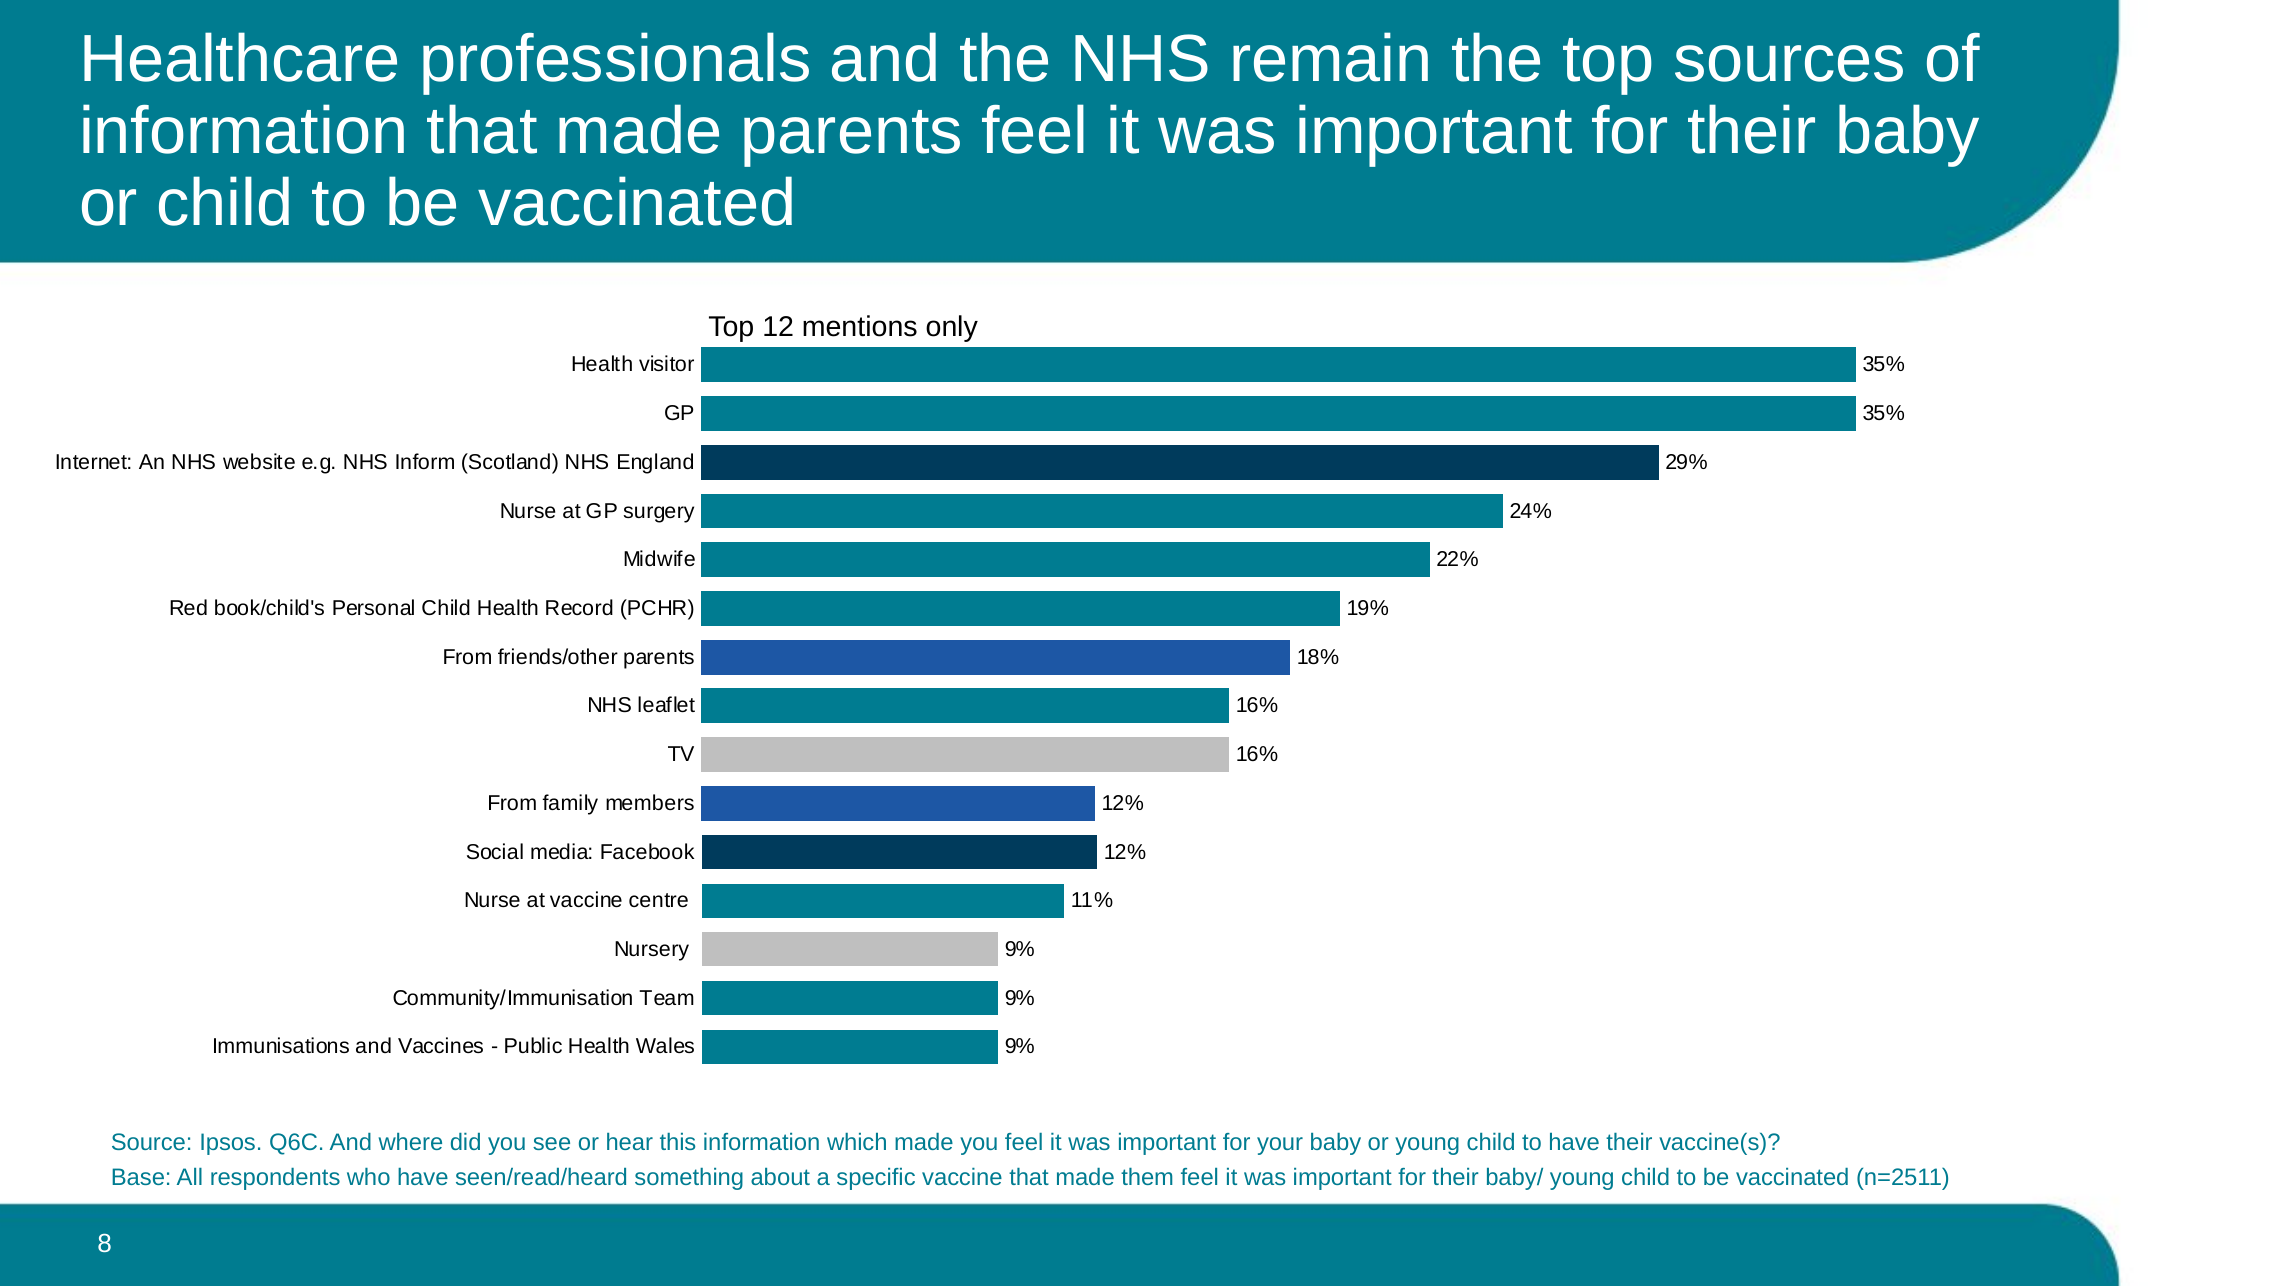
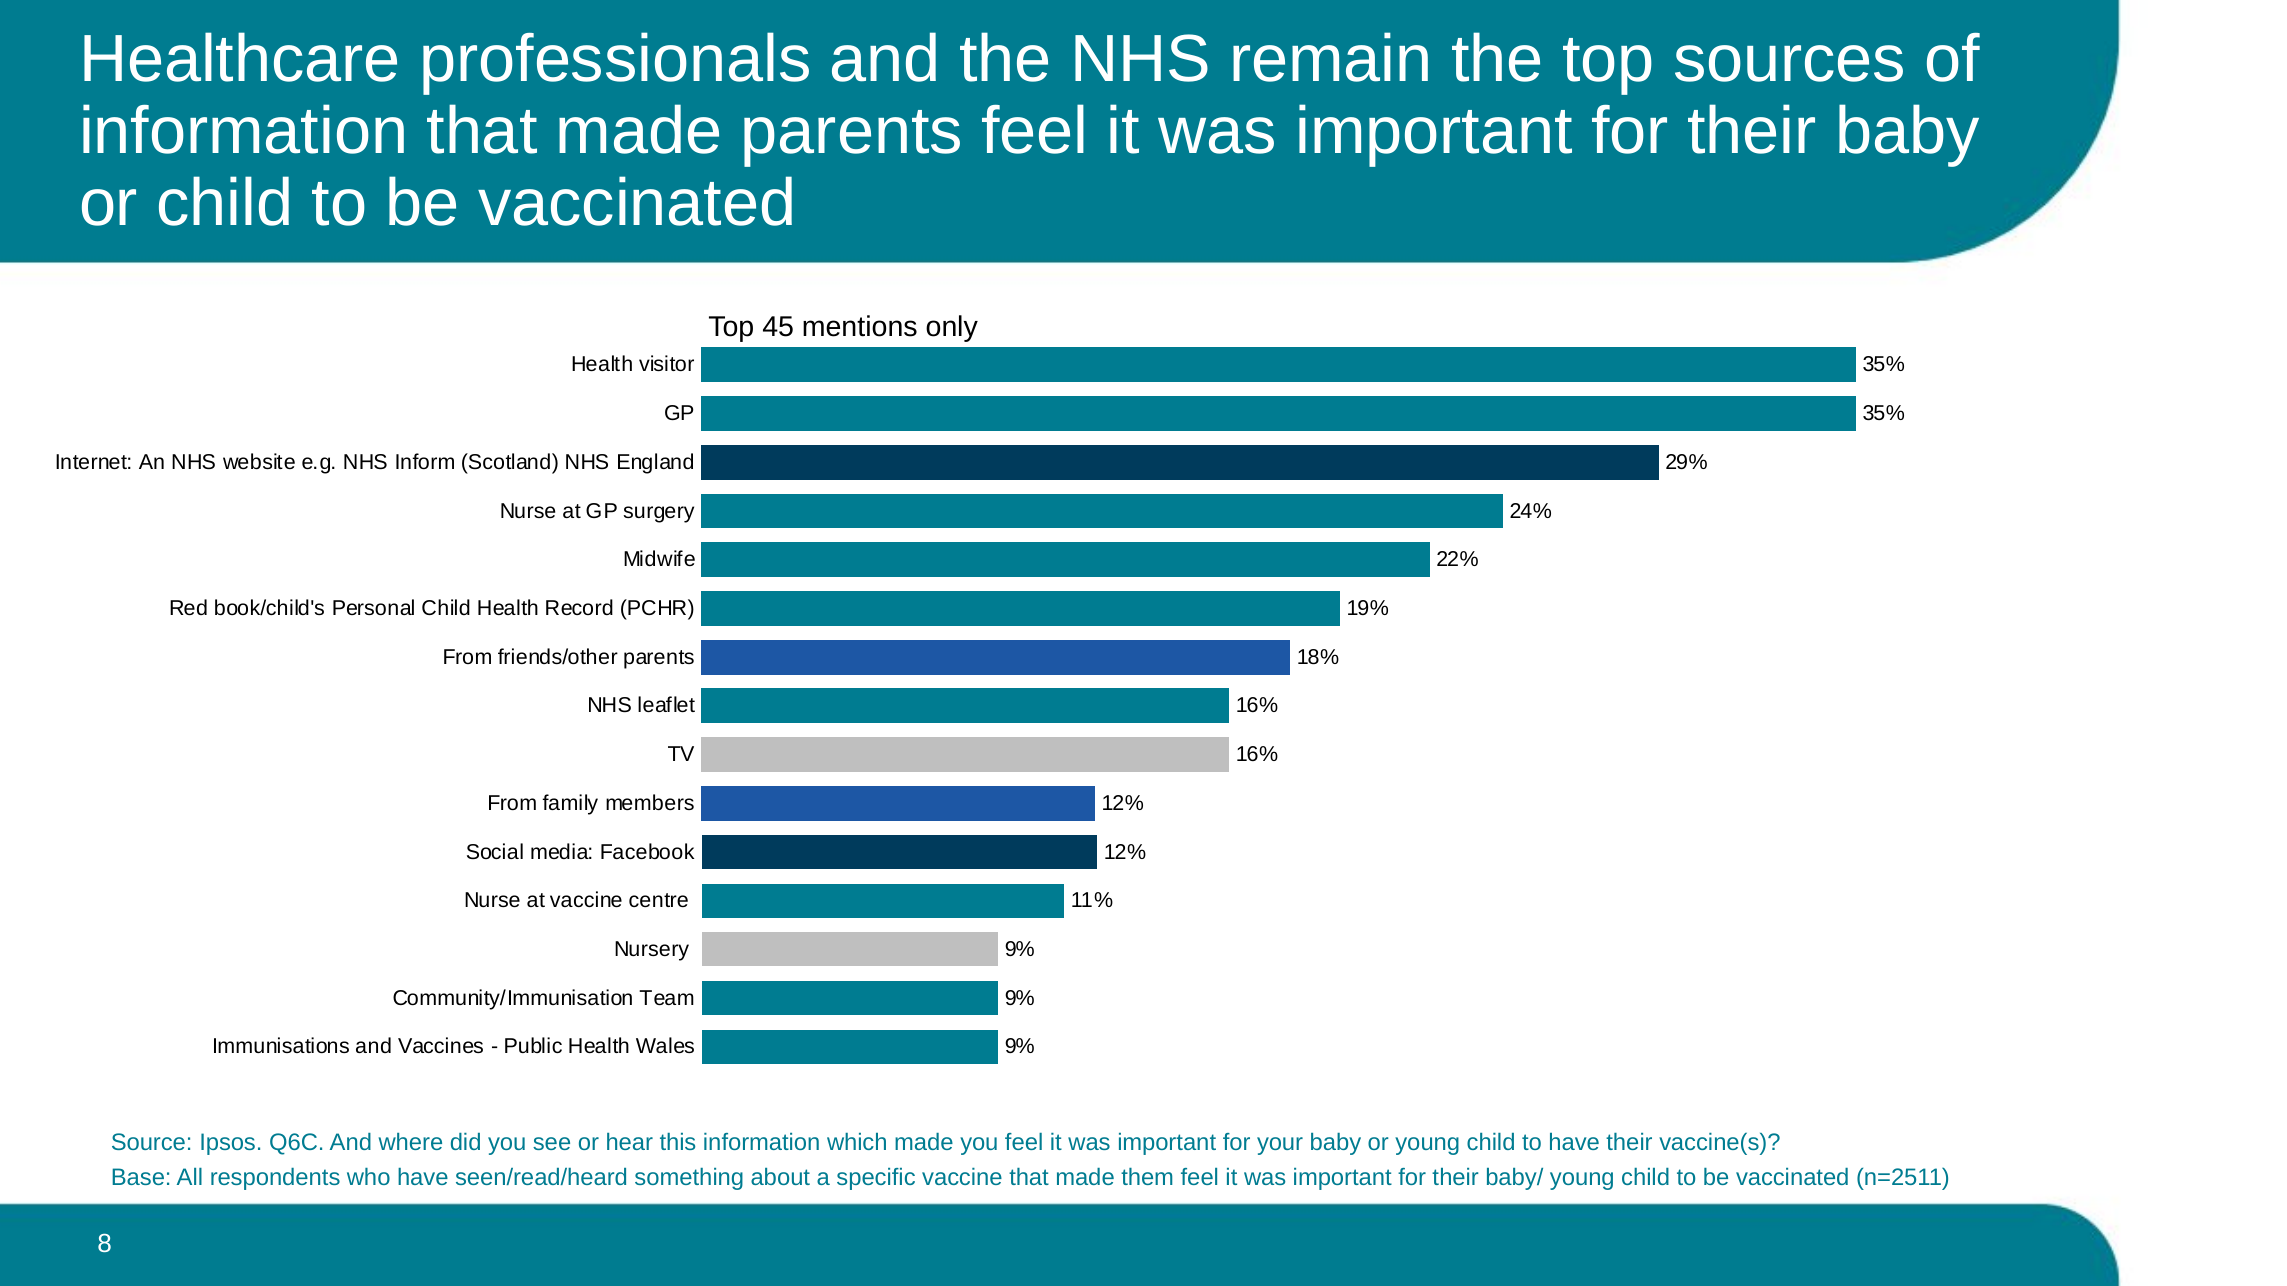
12: 12 -> 45
